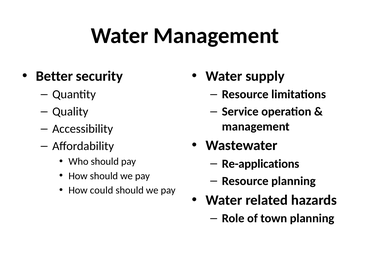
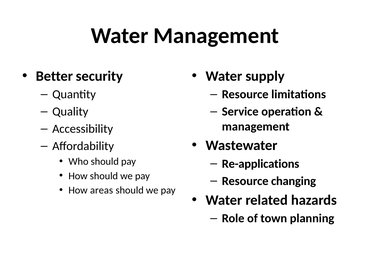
Resource planning: planning -> changing
could: could -> areas
